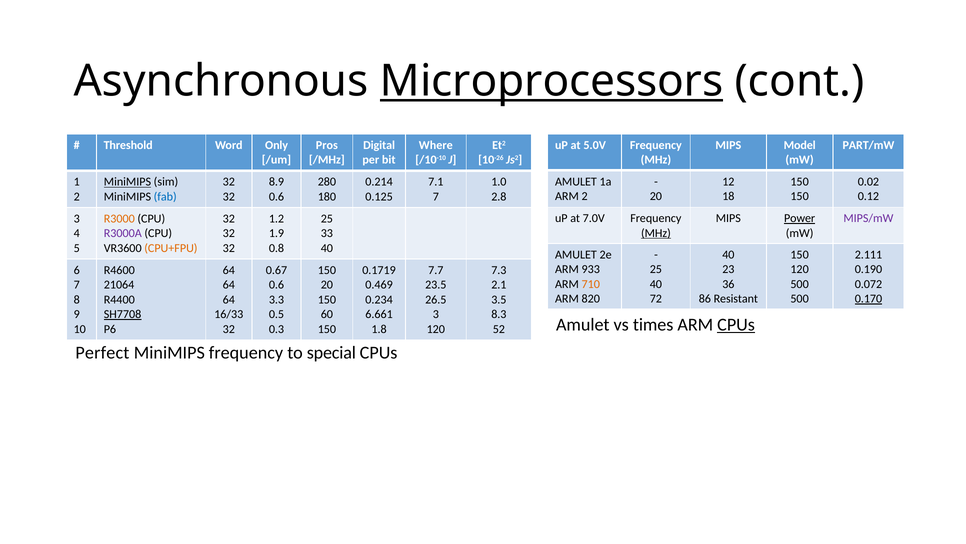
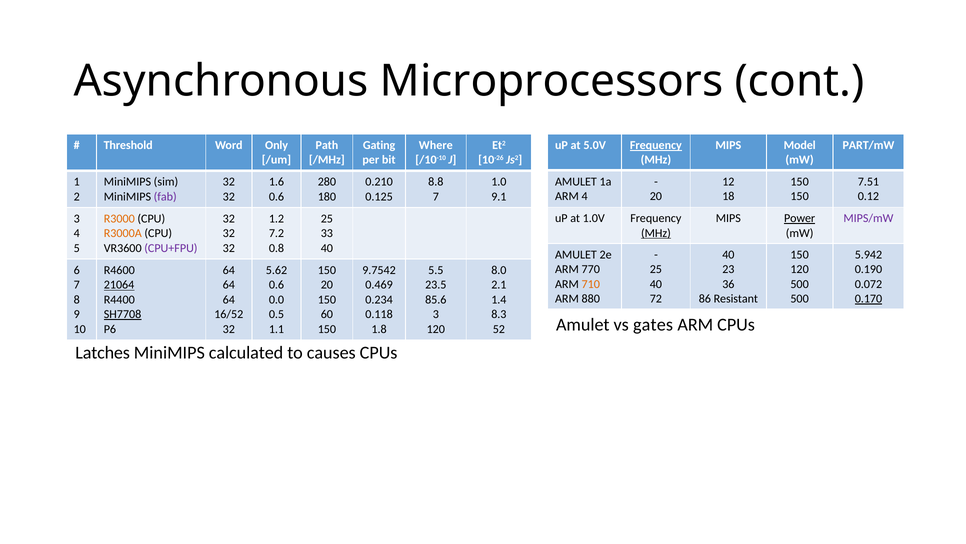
Microprocessors underline: present -> none
Pros: Pros -> Path
Digital: Digital -> Gating
Frequency at (656, 145) underline: none -> present
0.02: 0.02 -> 7.51
MiniMIPS at (127, 182) underline: present -> none
8.9: 8.9 -> 1.6
0.214: 0.214 -> 0.210
7.1: 7.1 -> 8.8
ARM 2: 2 -> 4
fab colour: blue -> purple
2.8: 2.8 -> 9.1
7.0V: 7.0V -> 1.0V
R3000A colour: purple -> orange
1.9: 1.9 -> 7.2
CPU+FPU colour: orange -> purple
2.111: 2.111 -> 5.942
933: 933 -> 770
0.67: 0.67 -> 5.62
0.1719: 0.1719 -> 9.7542
7.7: 7.7 -> 5.5
7.3: 7.3 -> 8.0
21064 underline: none -> present
820: 820 -> 880
3.3: 3.3 -> 0.0
26.5: 26.5 -> 85.6
3.5: 3.5 -> 1.4
16/33: 16/33 -> 16/52
6.661: 6.661 -> 0.118
times: times -> gates
CPUs at (736, 324) underline: present -> none
0.3: 0.3 -> 1.1
Perfect: Perfect -> Latches
MiniMIPS frequency: frequency -> calculated
special: special -> causes
